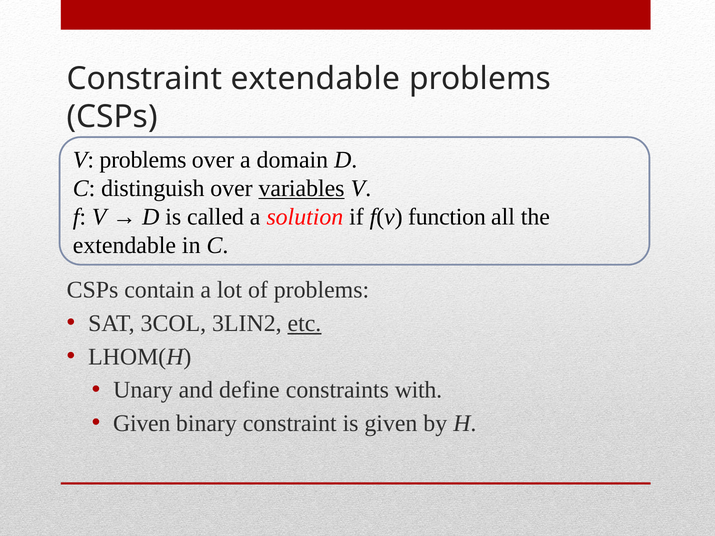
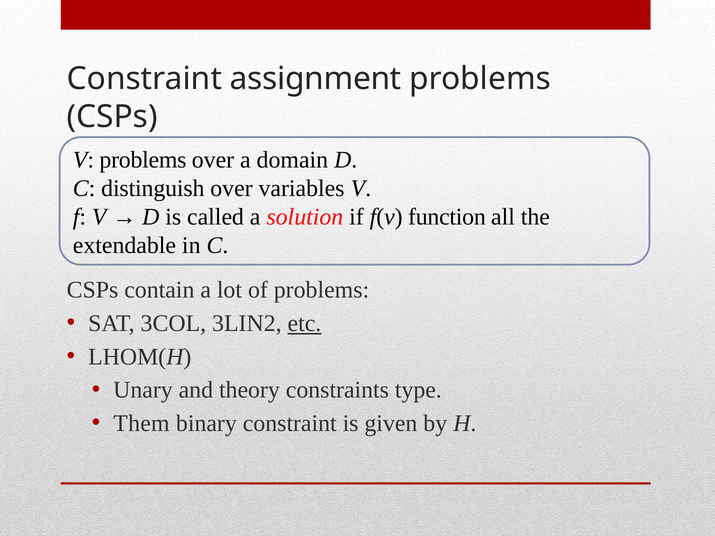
Constraint extendable: extendable -> assignment
variables underline: present -> none
define: define -> theory
with: with -> type
Given at (142, 424): Given -> Them
